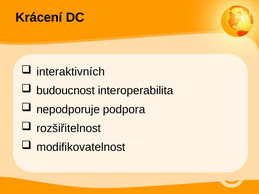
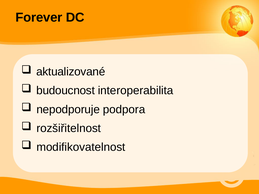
Krácení: Krácení -> Forever
interaktivních: interaktivních -> aktualizované
